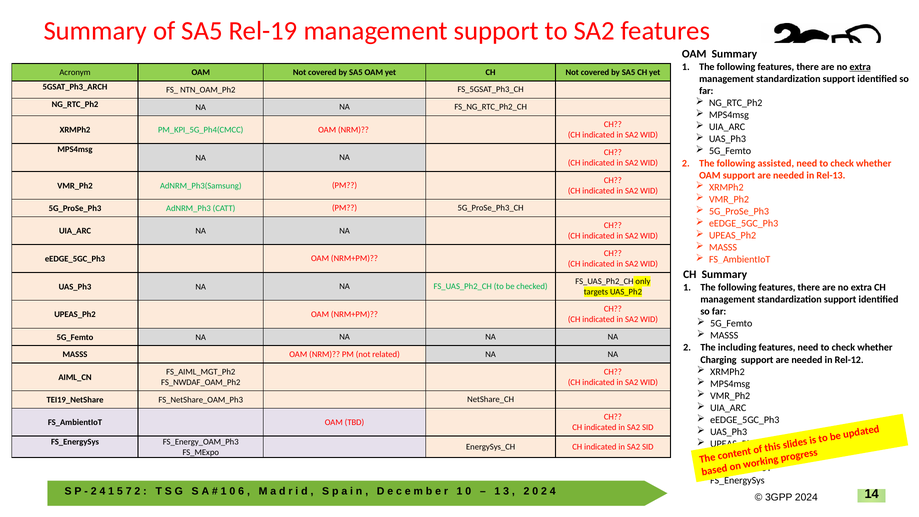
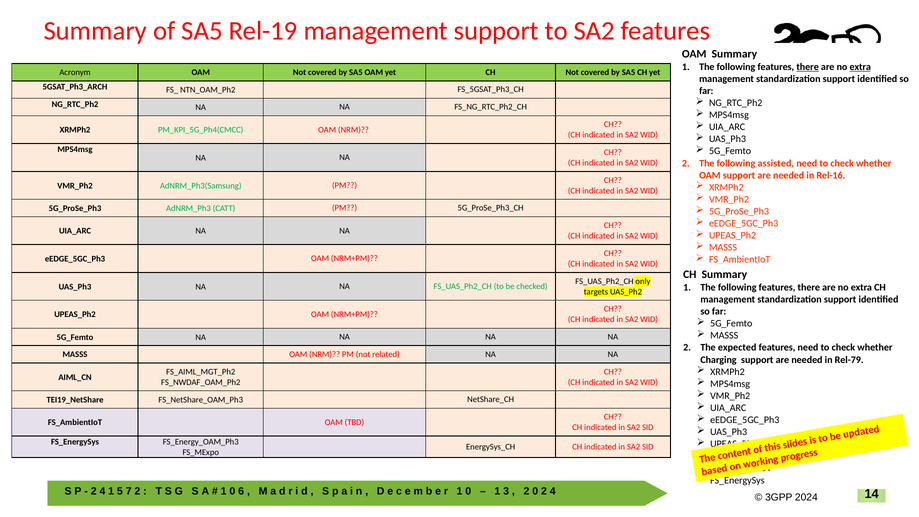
there at (808, 67) underline: none -> present
Rel-13: Rel-13 -> Rel-16
including: including -> expected
Rel-12: Rel-12 -> Rel-79
